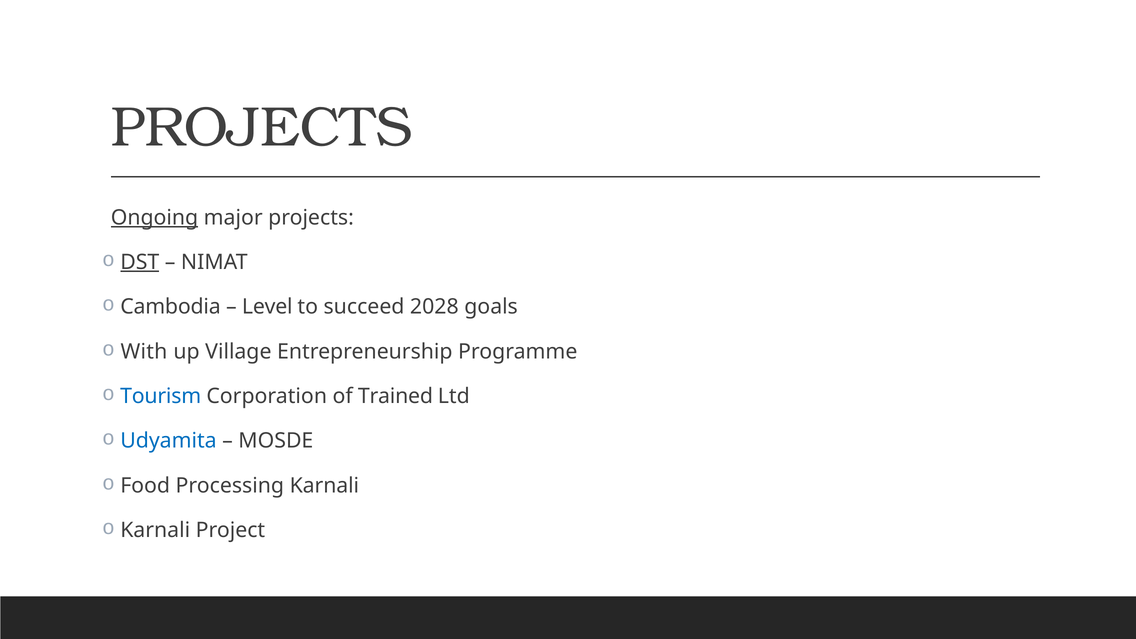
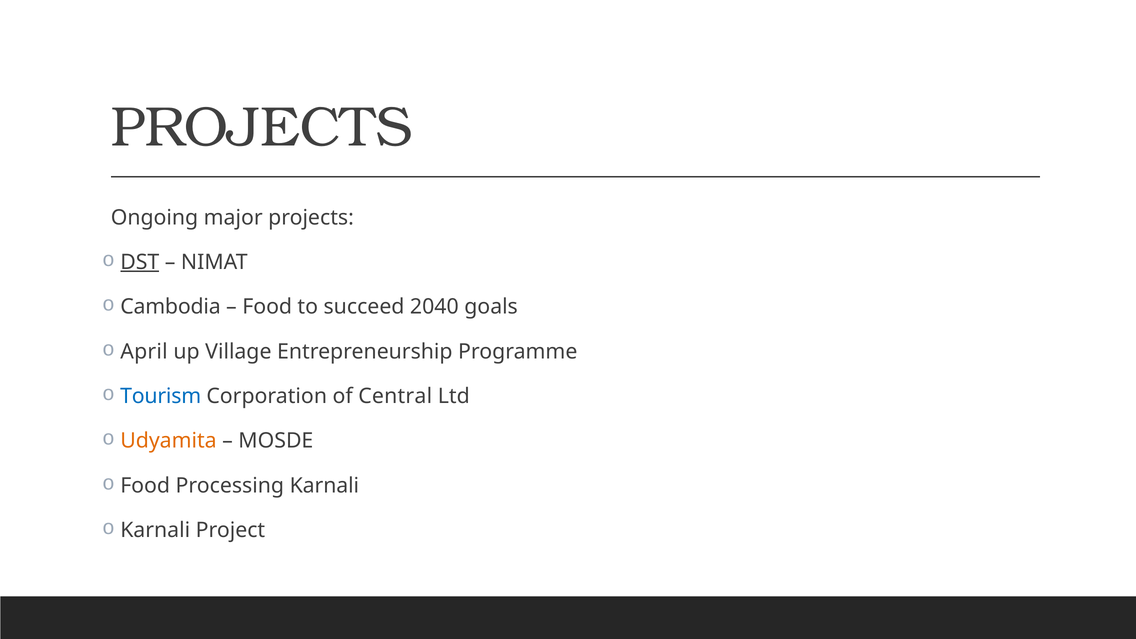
Ongoing underline: present -> none
Level at (267, 307): Level -> Food
2028: 2028 -> 2040
With: With -> April
Trained: Trained -> Central
Udyamita colour: blue -> orange
